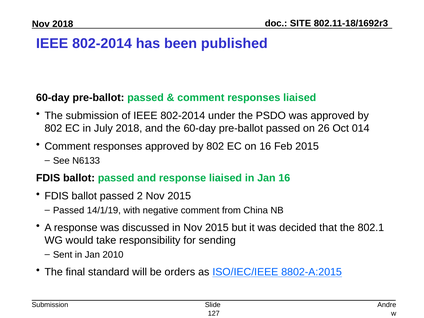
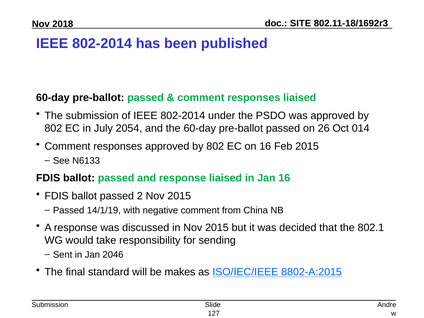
July 2018: 2018 -> 2054
2010: 2010 -> 2046
orders: orders -> makes
